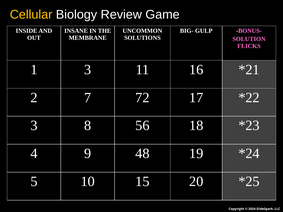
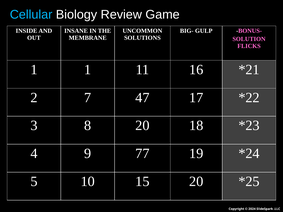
Cellular colour: yellow -> light blue
1 3: 3 -> 1
72: 72 -> 47
8 56: 56 -> 20
48: 48 -> 77
